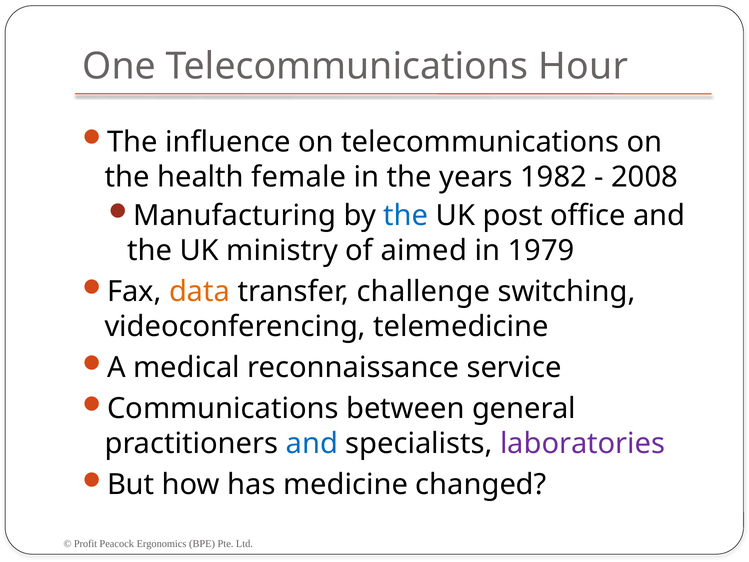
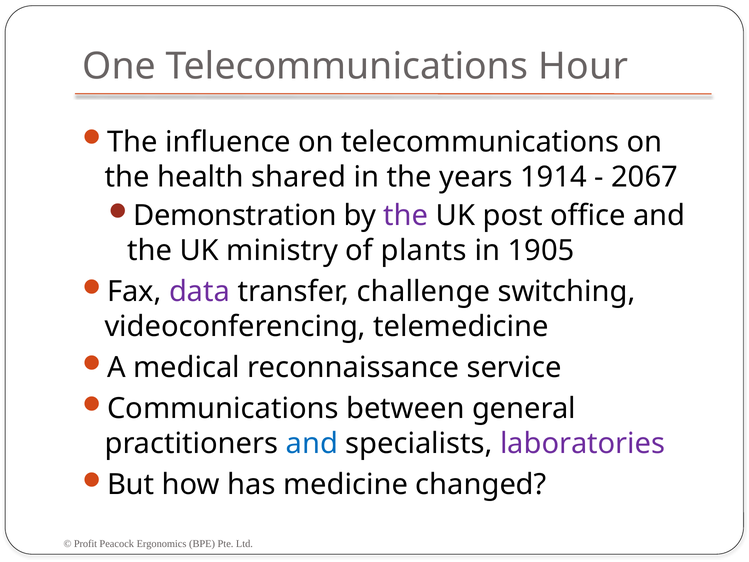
female: female -> shared
1982: 1982 -> 1914
2008: 2008 -> 2067
Manufacturing: Manufacturing -> Demonstration
the at (406, 216) colour: blue -> purple
aimed: aimed -> plants
1979: 1979 -> 1905
data colour: orange -> purple
